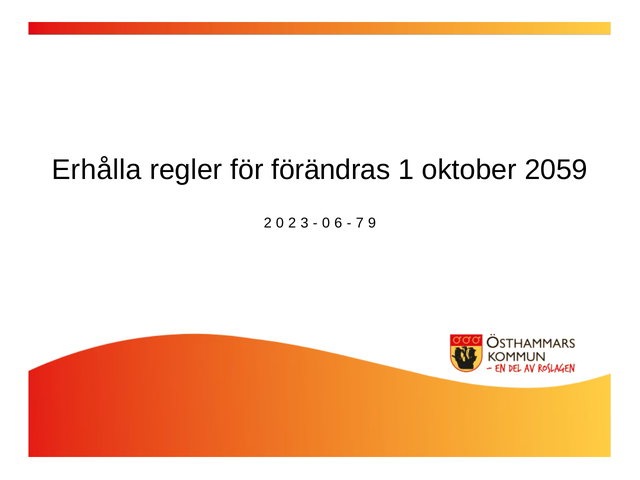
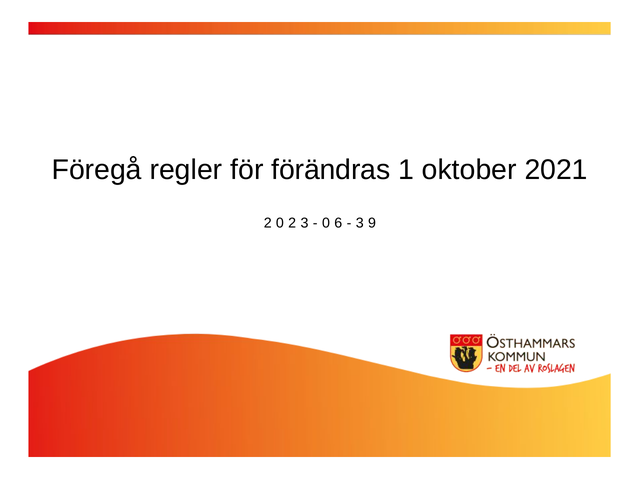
Erhålla: Erhålla -> Föregå
2059: 2059 -> 2021
7 at (360, 223): 7 -> 3
